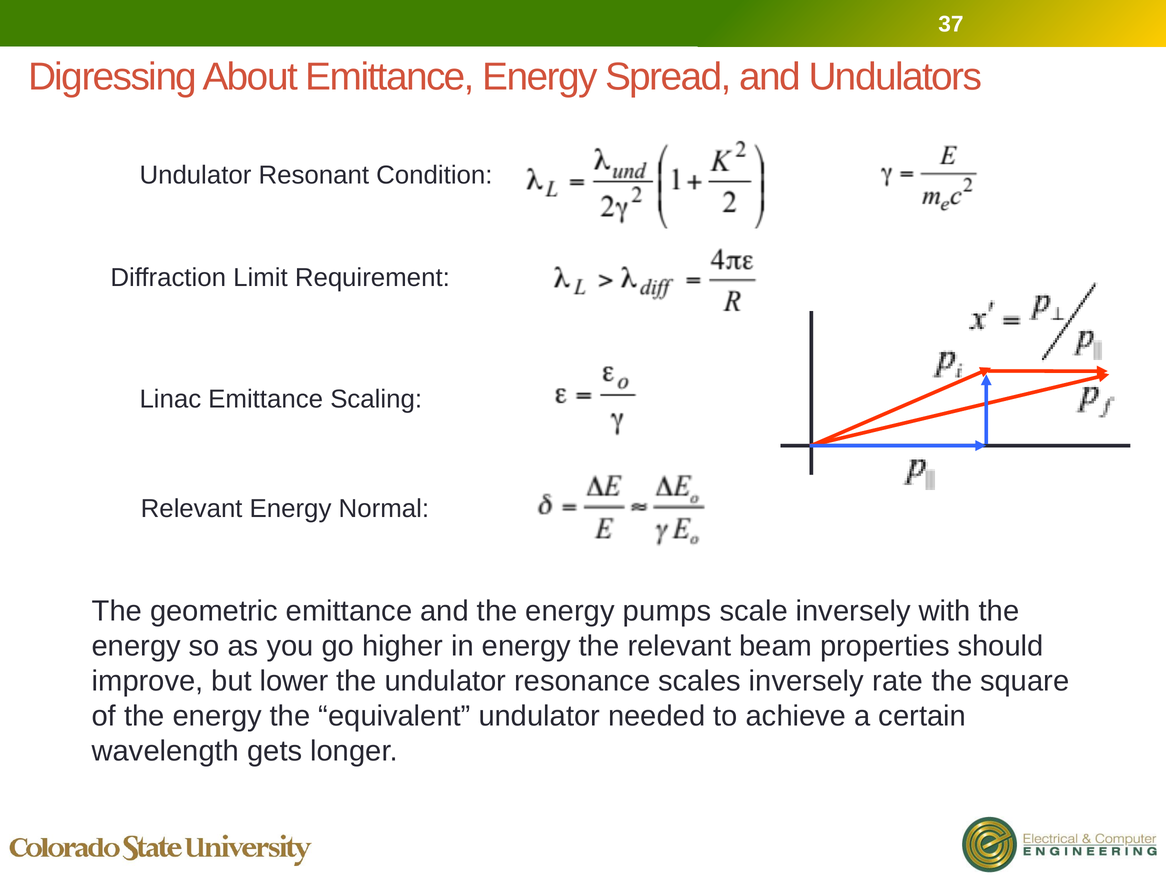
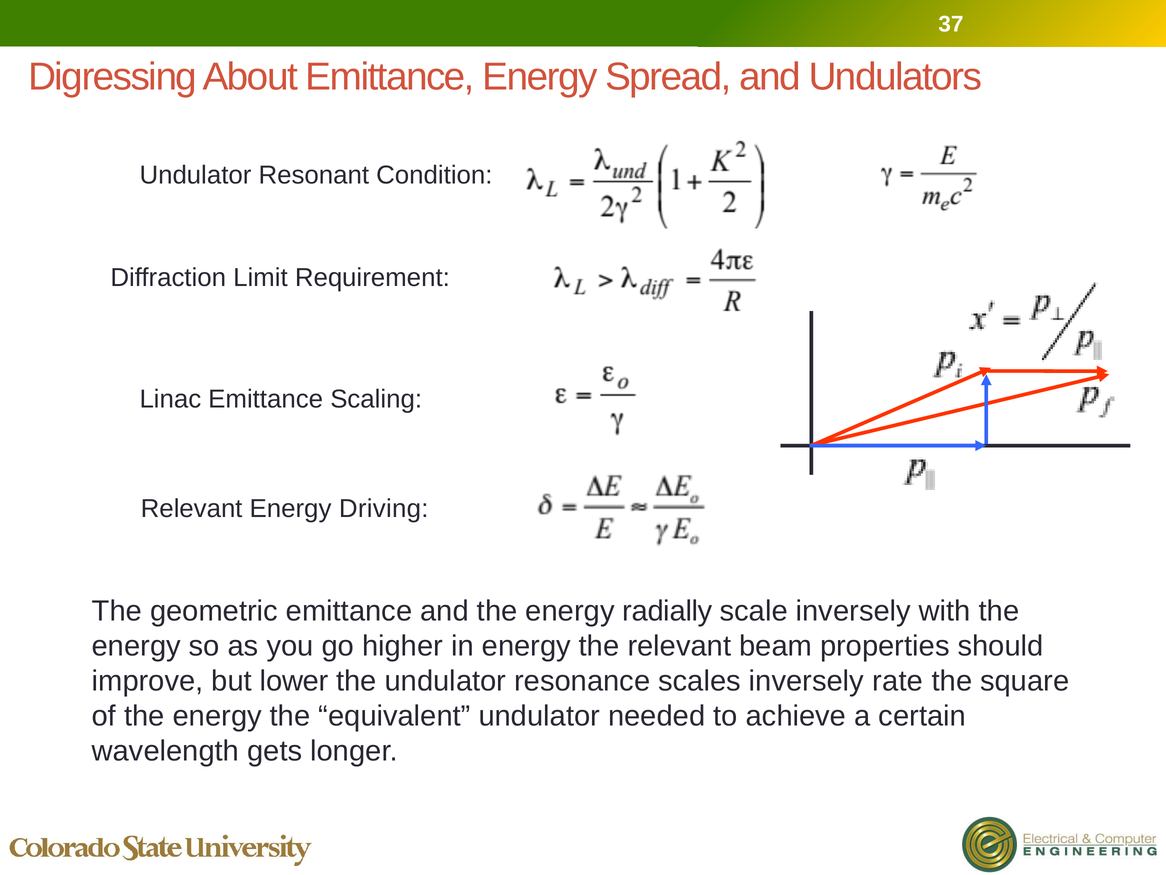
Normal: Normal -> Driving
pumps: pumps -> radially
